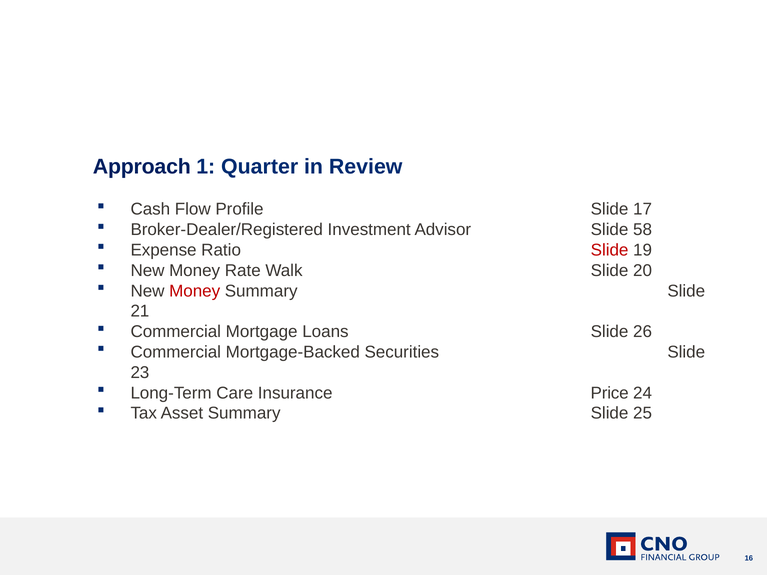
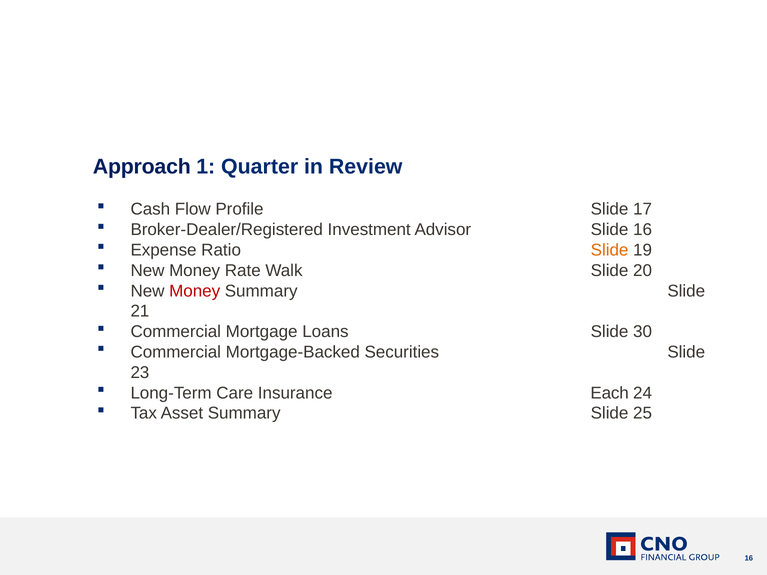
Slide 58: 58 -> 16
Slide at (610, 250) colour: red -> orange
26: 26 -> 30
Price: Price -> Each
